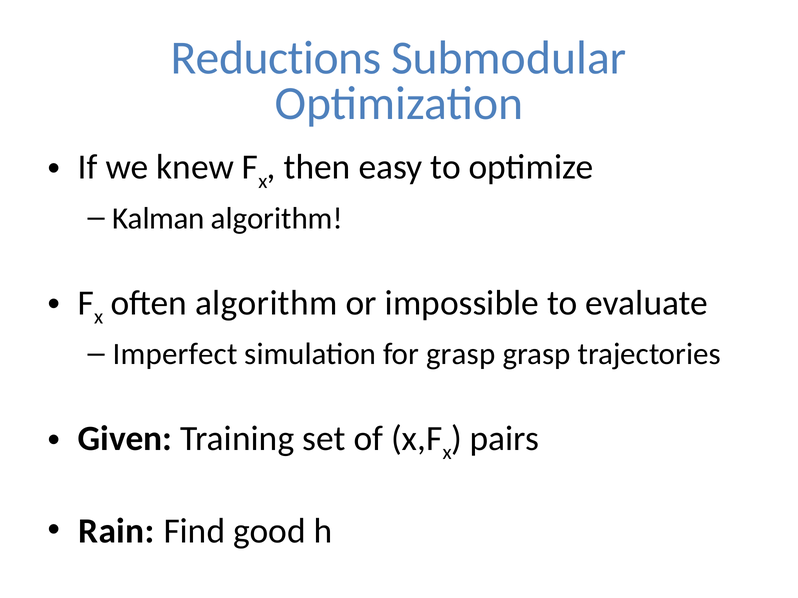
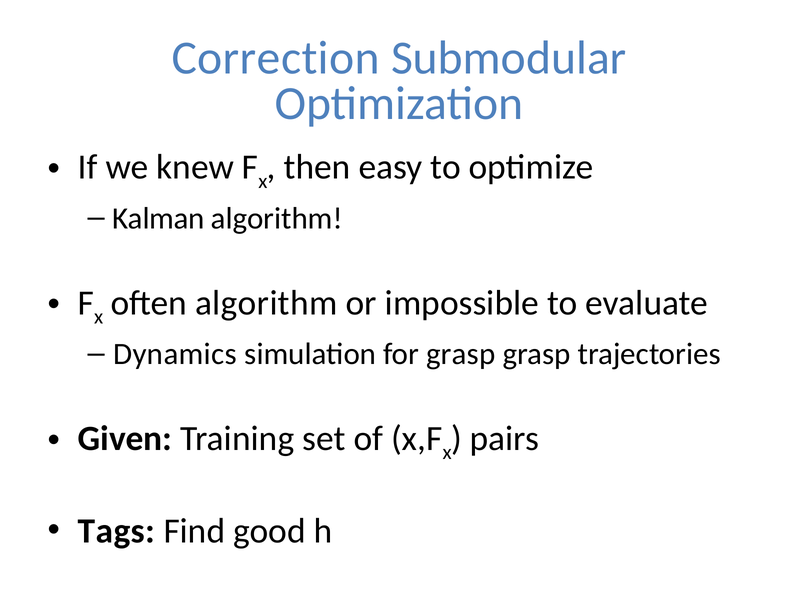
Reductions: Reductions -> Correction
Imperfect: Imperfect -> Dynamics
Rain: Rain -> Tags
